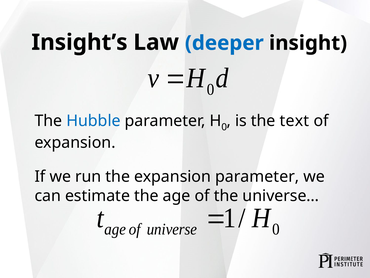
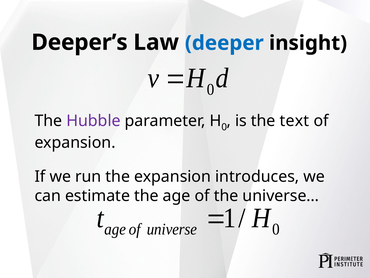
Insight’s: Insight’s -> Deeper’s
Hubble colour: blue -> purple
expansion parameter: parameter -> introduces
